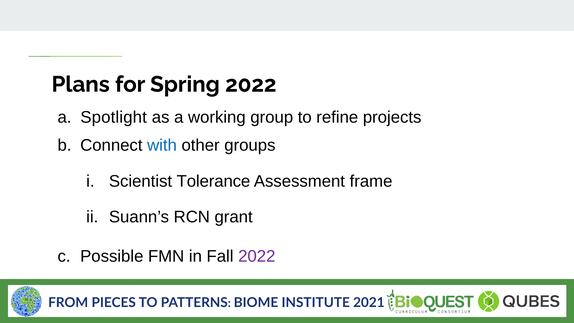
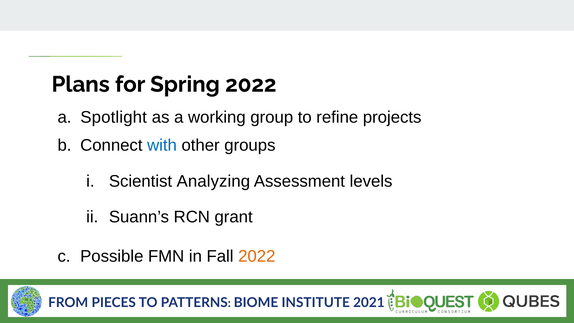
Tolerance: Tolerance -> Analyzing
frame: frame -> levels
2022 at (257, 256) colour: purple -> orange
